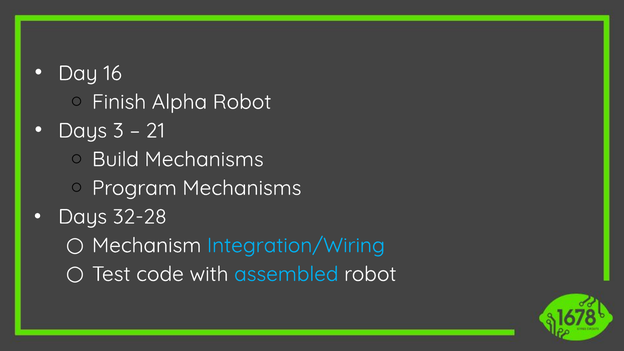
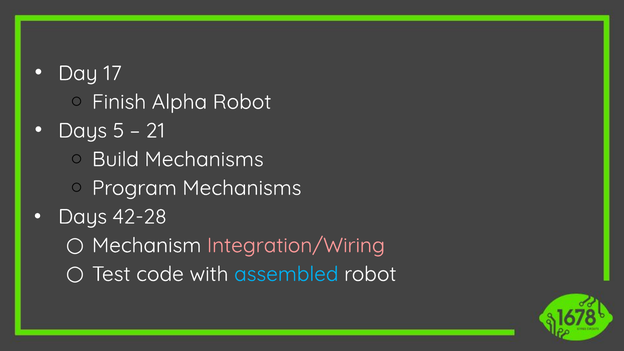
16: 16 -> 17
3: 3 -> 5
32-28: 32-28 -> 42-28
Integration/Wiring colour: light blue -> pink
